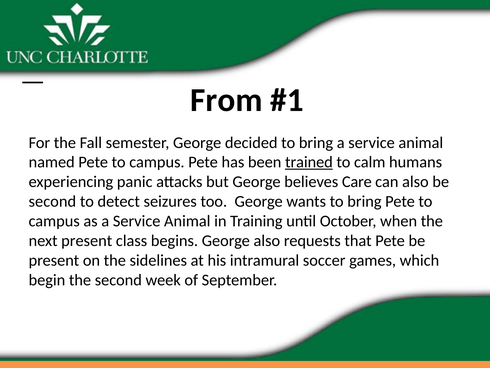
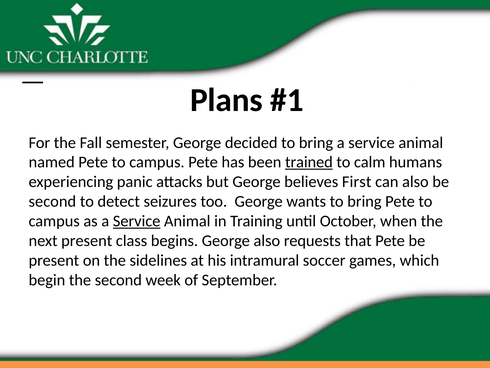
From: From -> Plans
Care: Care -> First
Service at (137, 221) underline: none -> present
